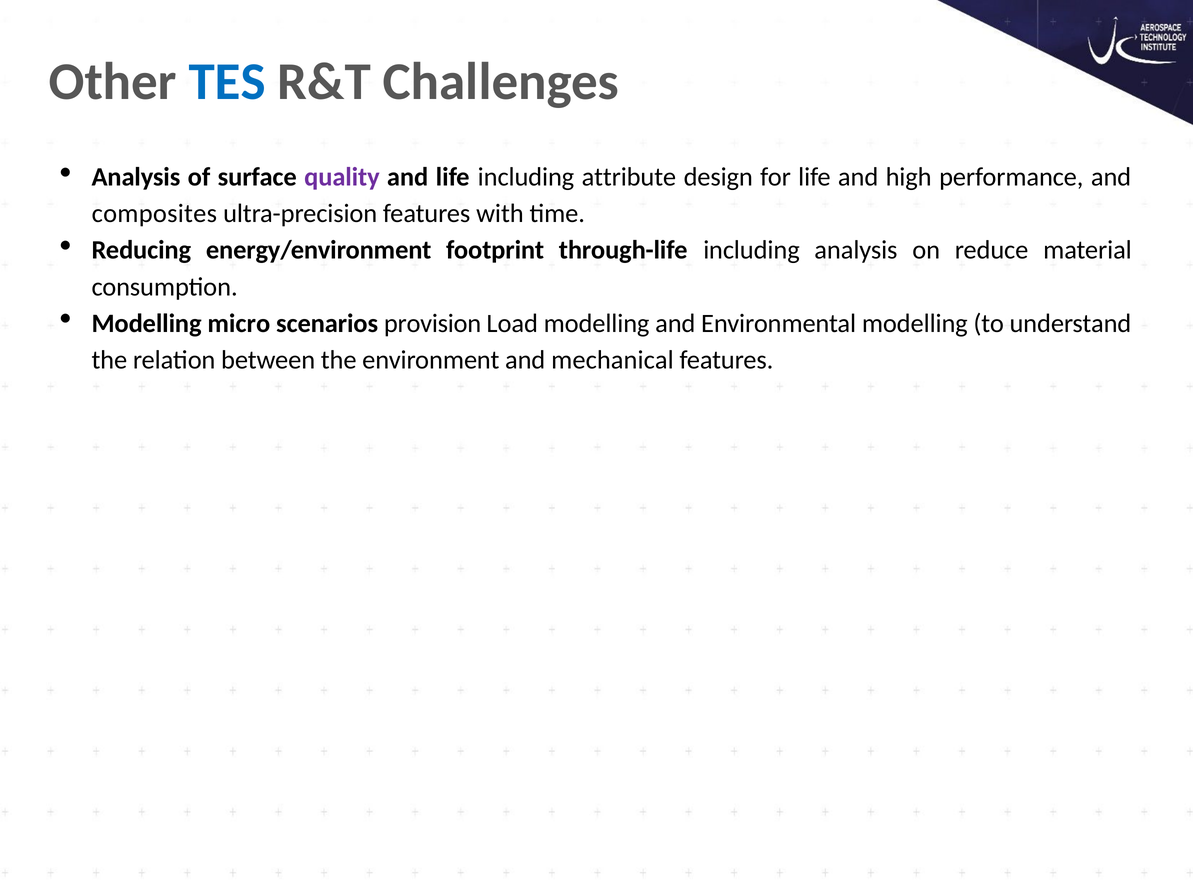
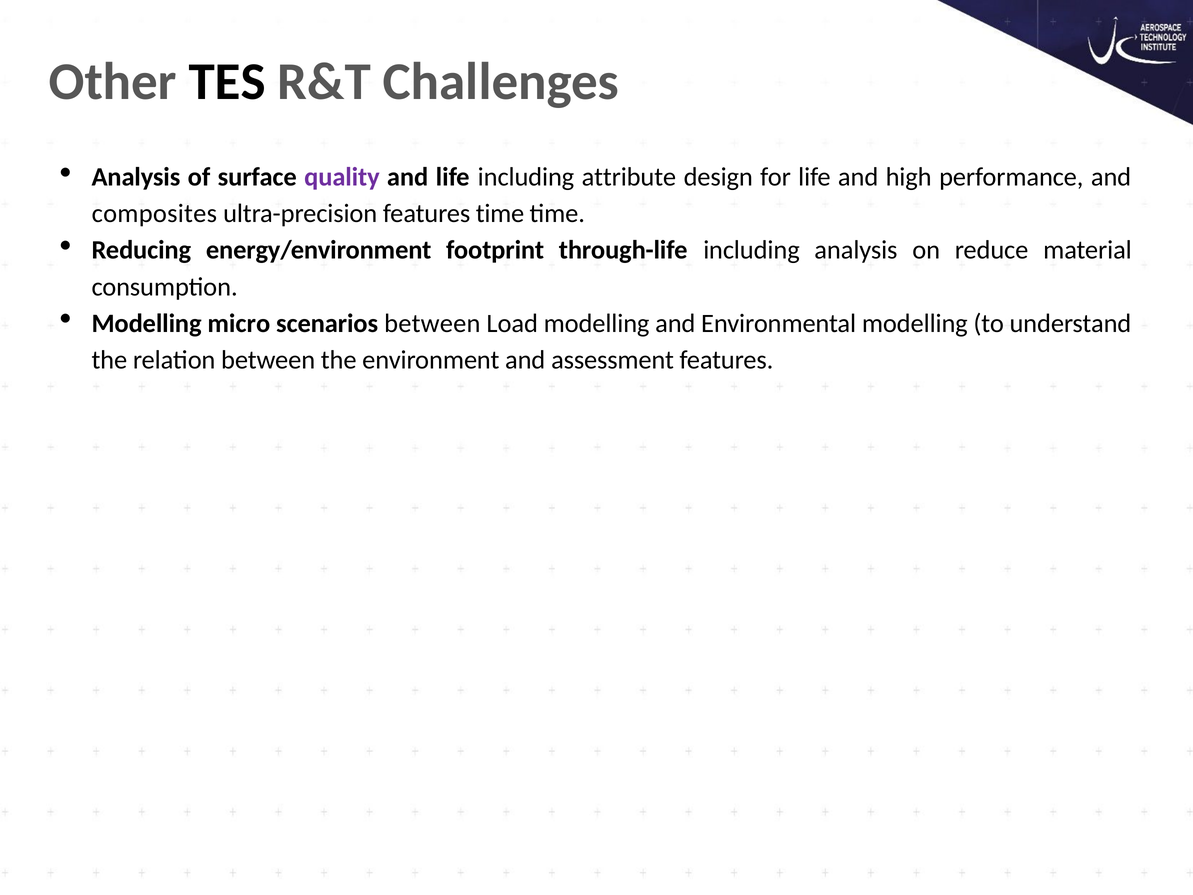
TES colour: blue -> black
features with: with -> time
scenarios provision: provision -> between
mechanical: mechanical -> assessment
